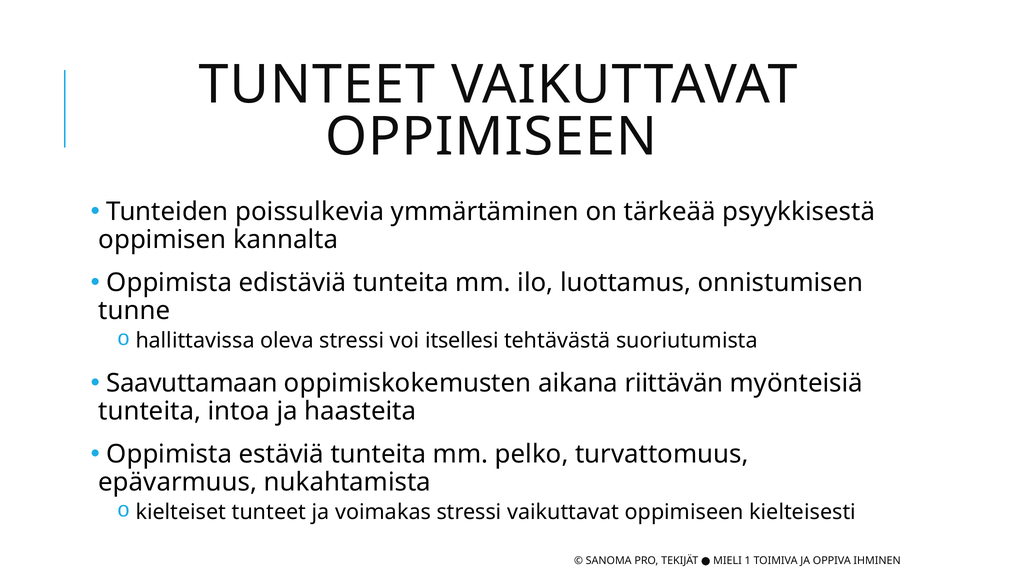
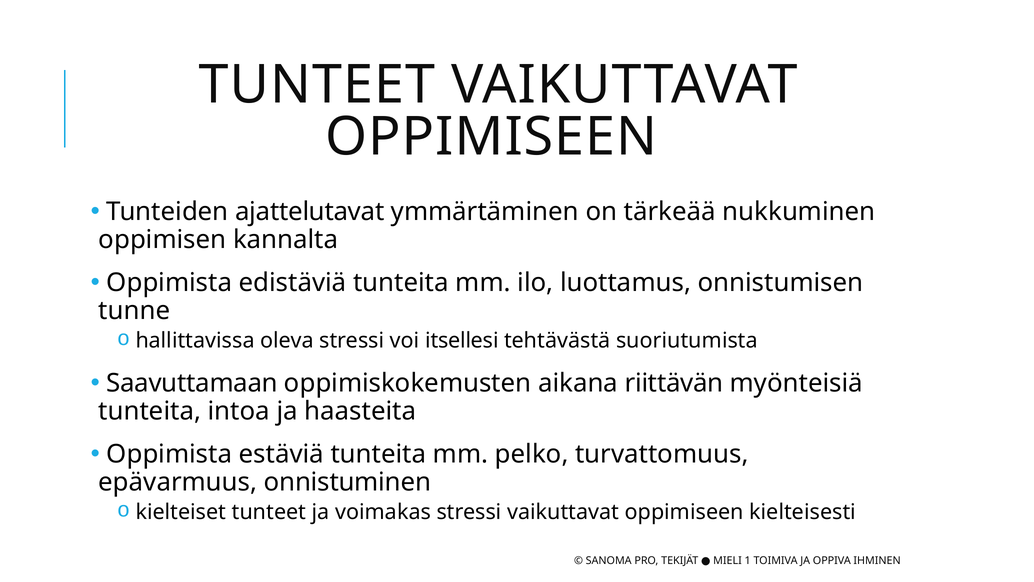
poissulkevia: poissulkevia -> ajattelutavat
psyykkisestä: psyykkisestä -> nukkuminen
nukahtamista: nukahtamista -> onnistuminen
